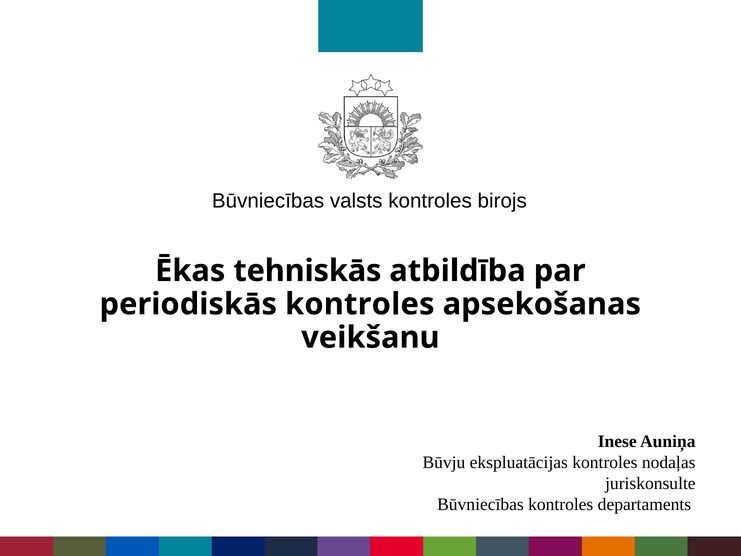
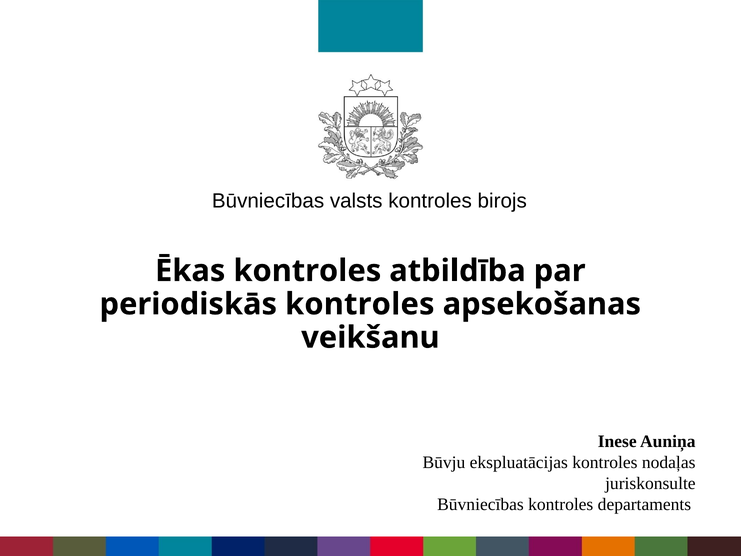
Ēkas tehniskās: tehniskās -> kontroles
